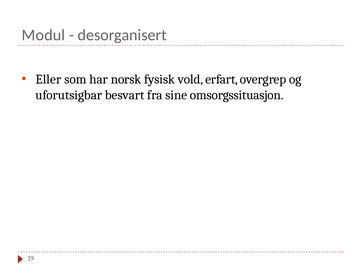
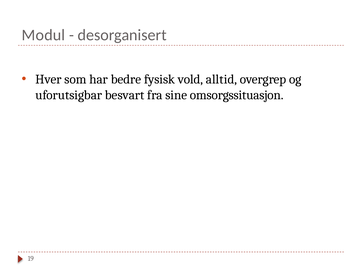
Eller: Eller -> Hver
norsk: norsk -> bedre
erfart: erfart -> alltid
